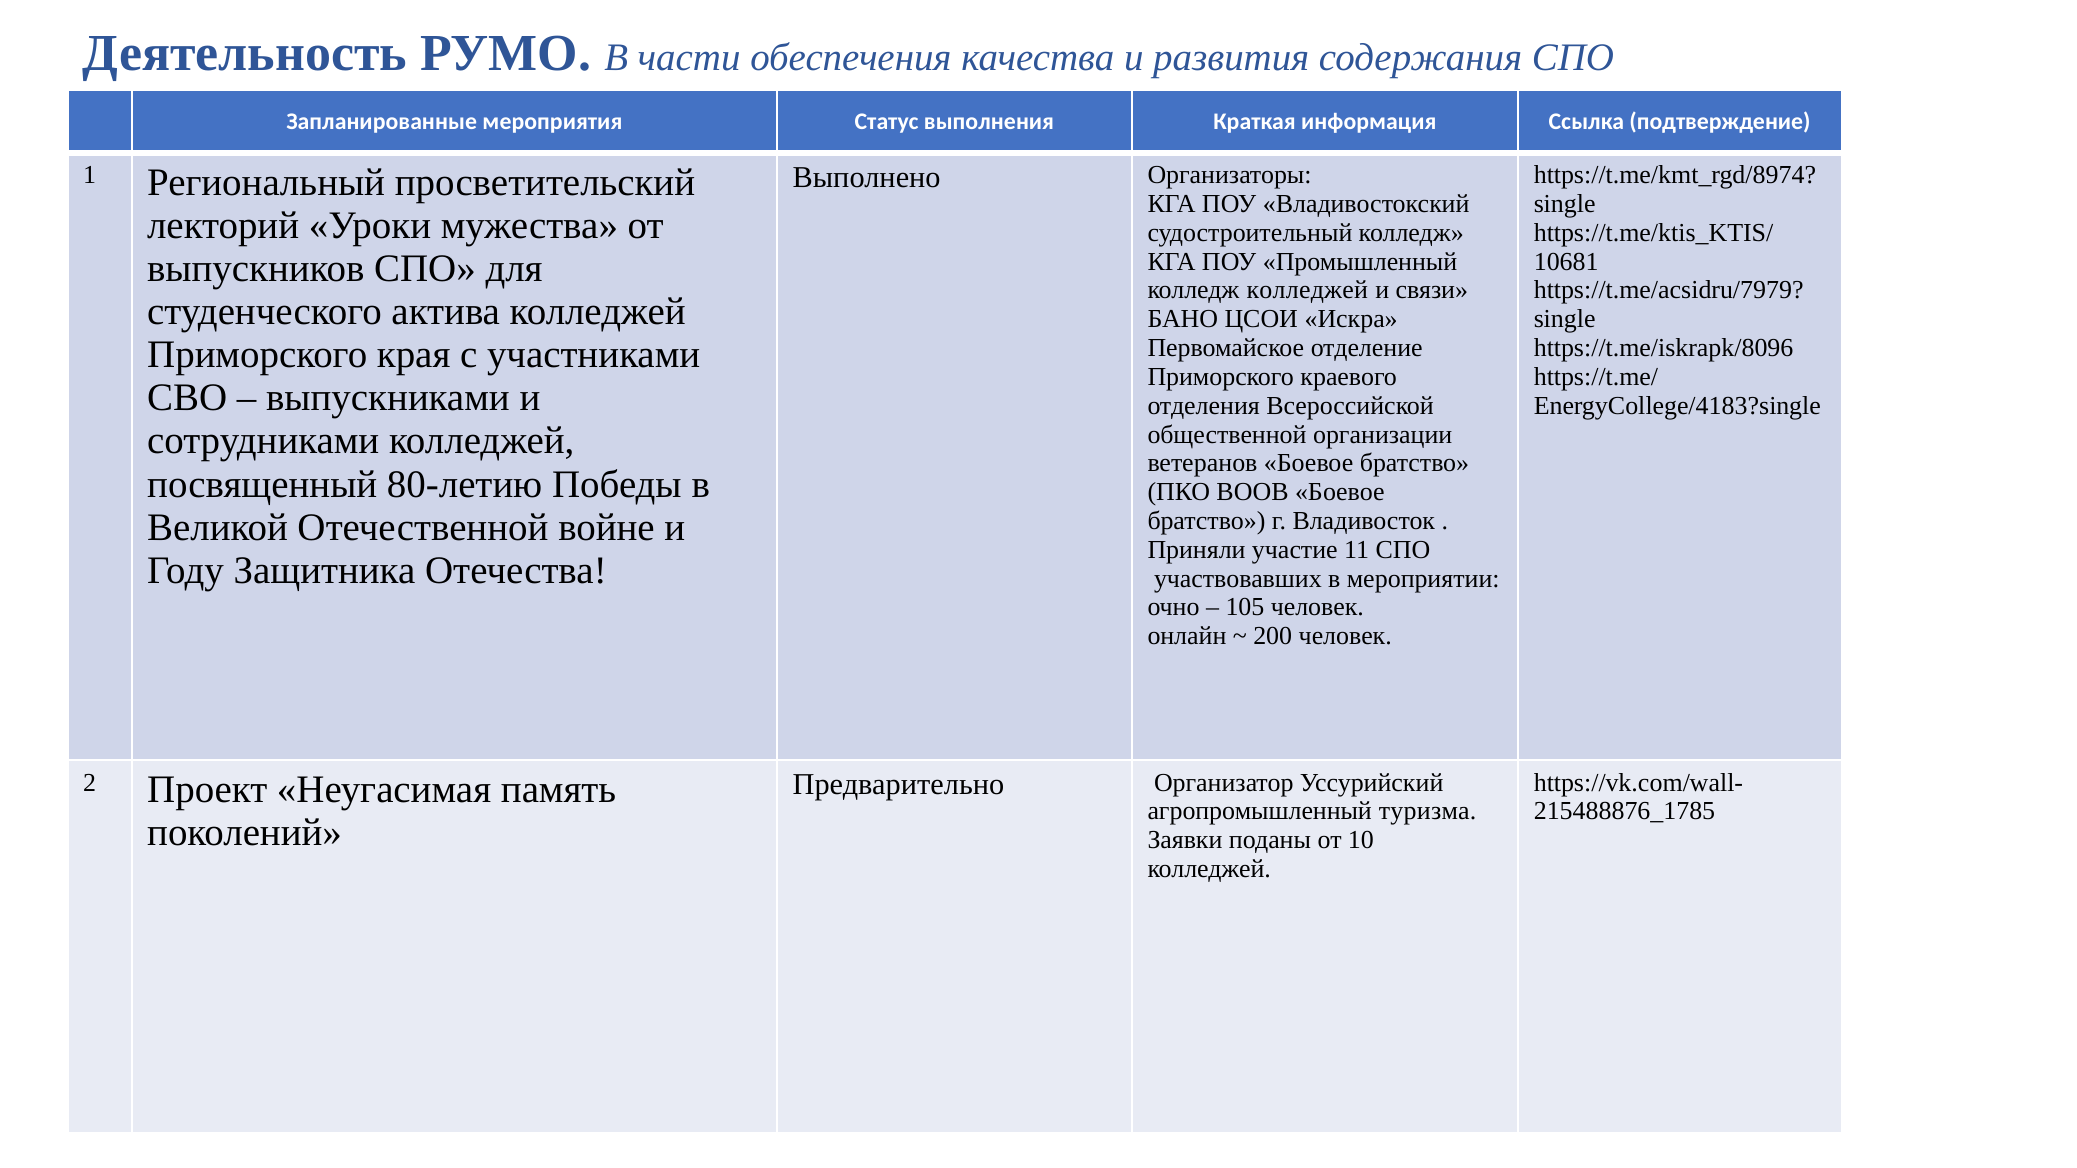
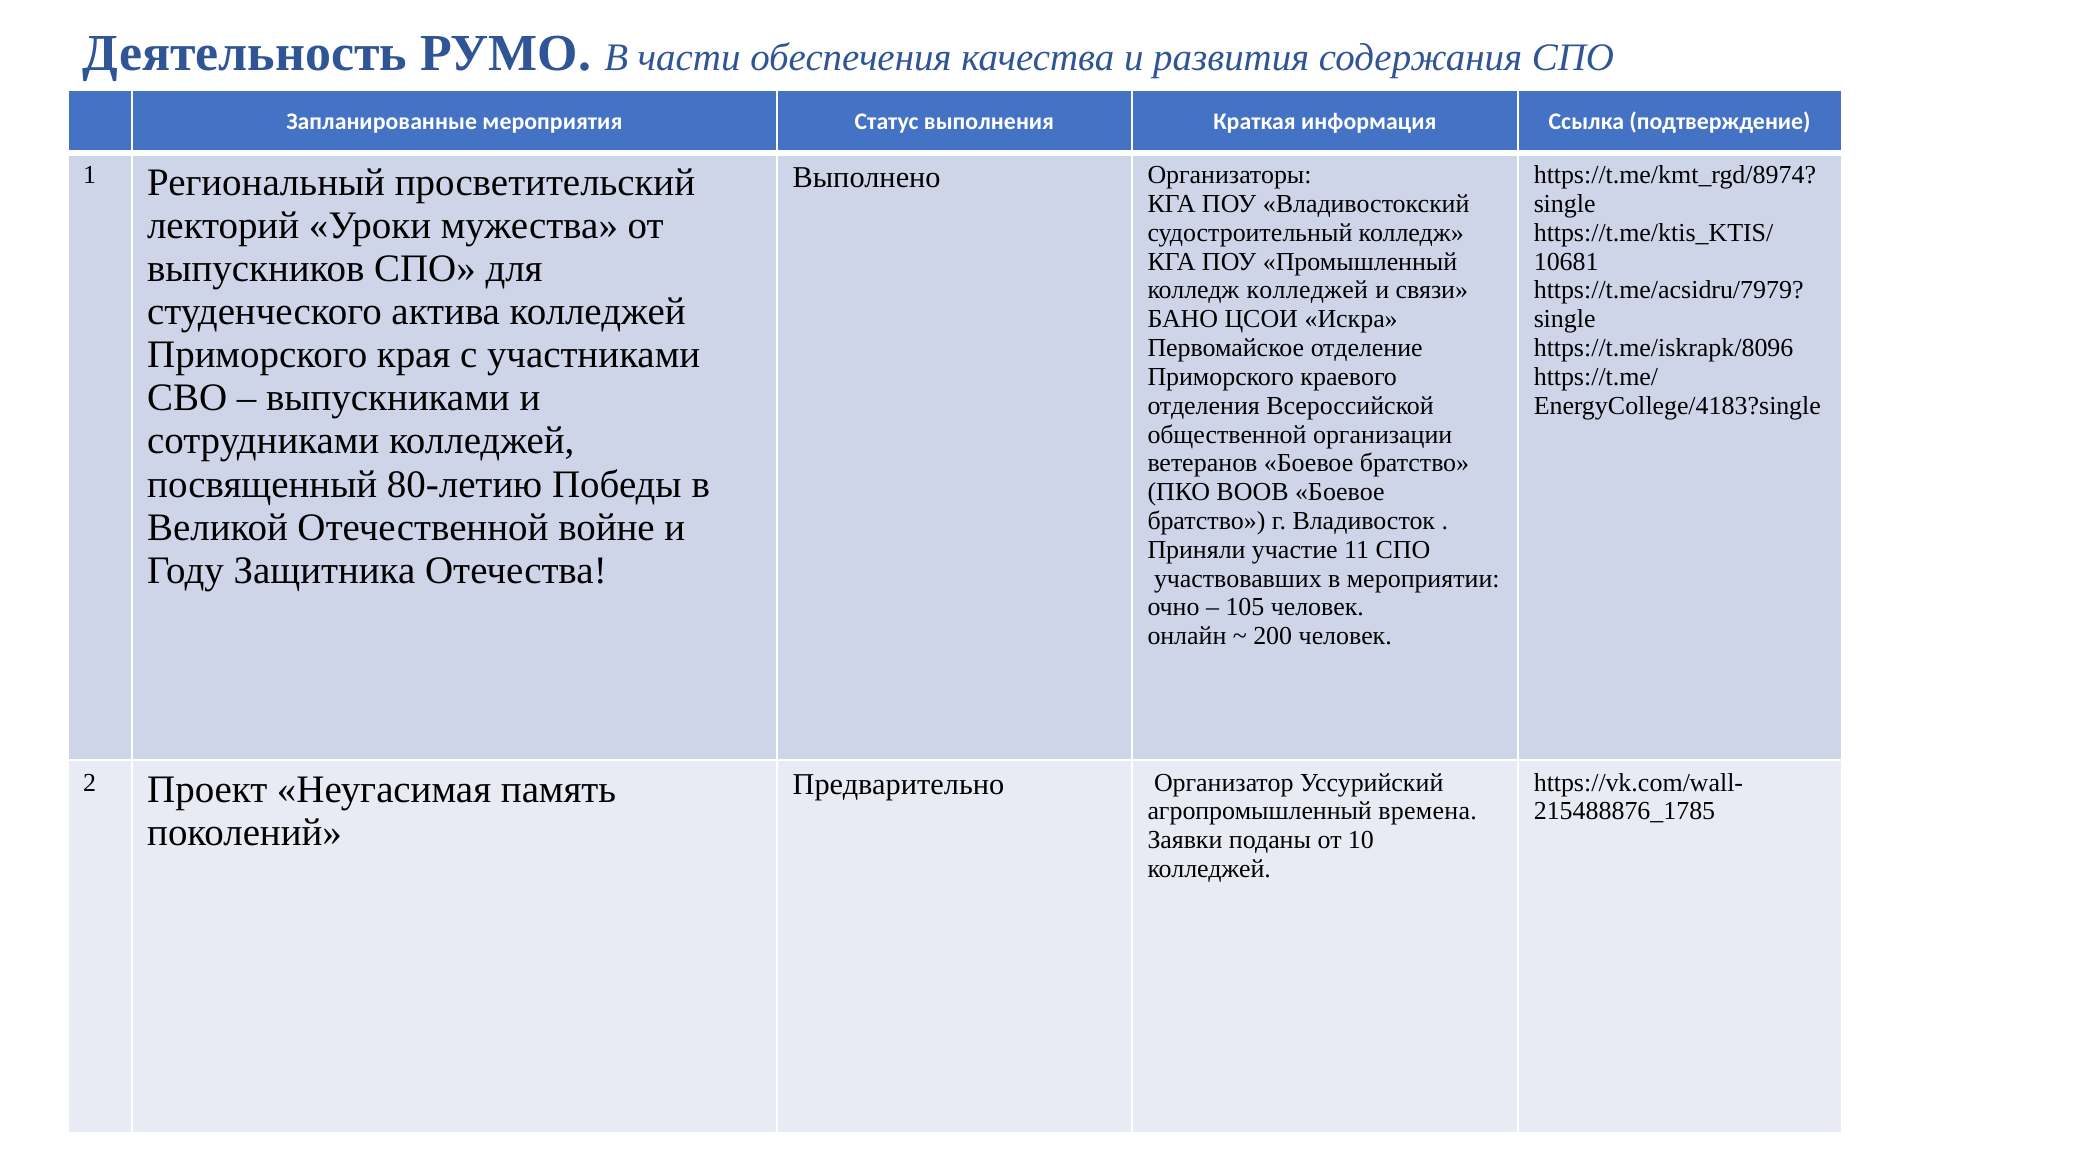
туризма: туризма -> времена
